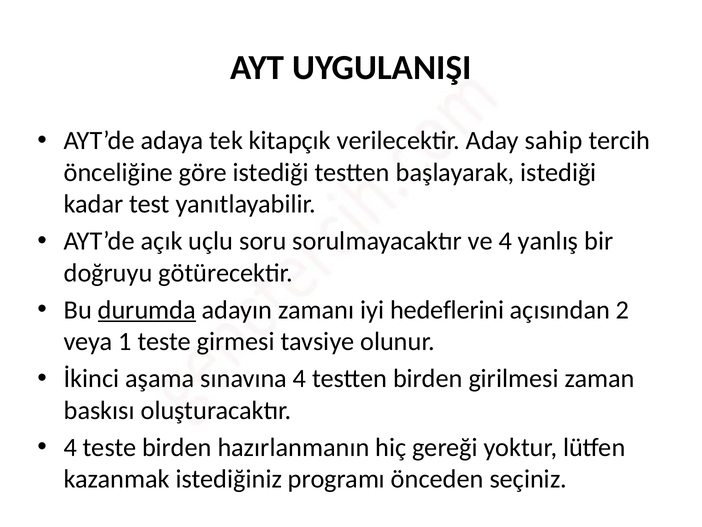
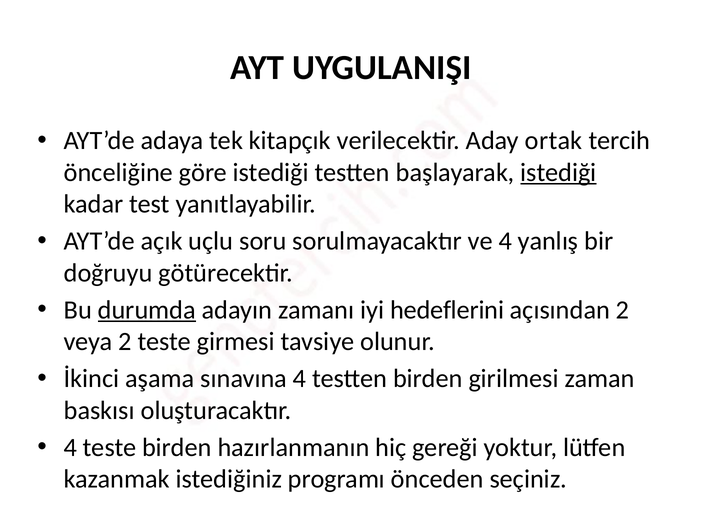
sahip: sahip -> ortak
istediği at (558, 172) underline: none -> present
veya 1: 1 -> 2
